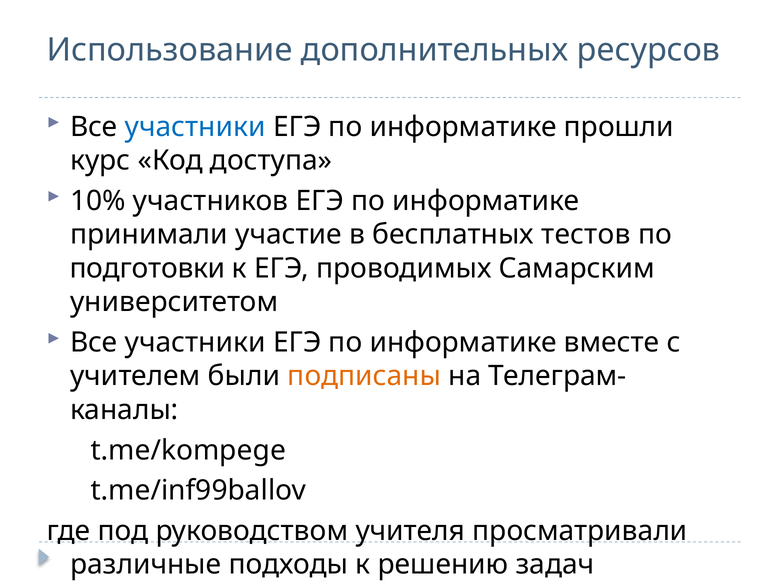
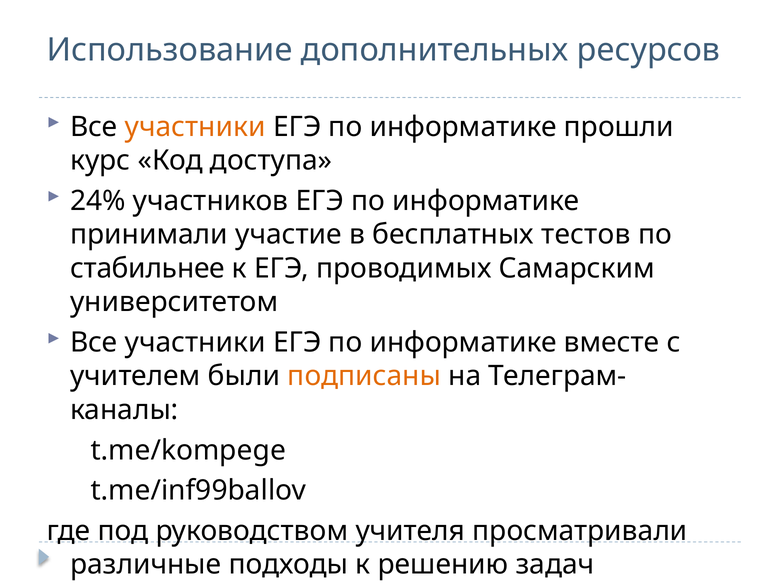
участники at (195, 127) colour: blue -> orange
10%: 10% -> 24%
подготовки: подготовки -> стабильнее
